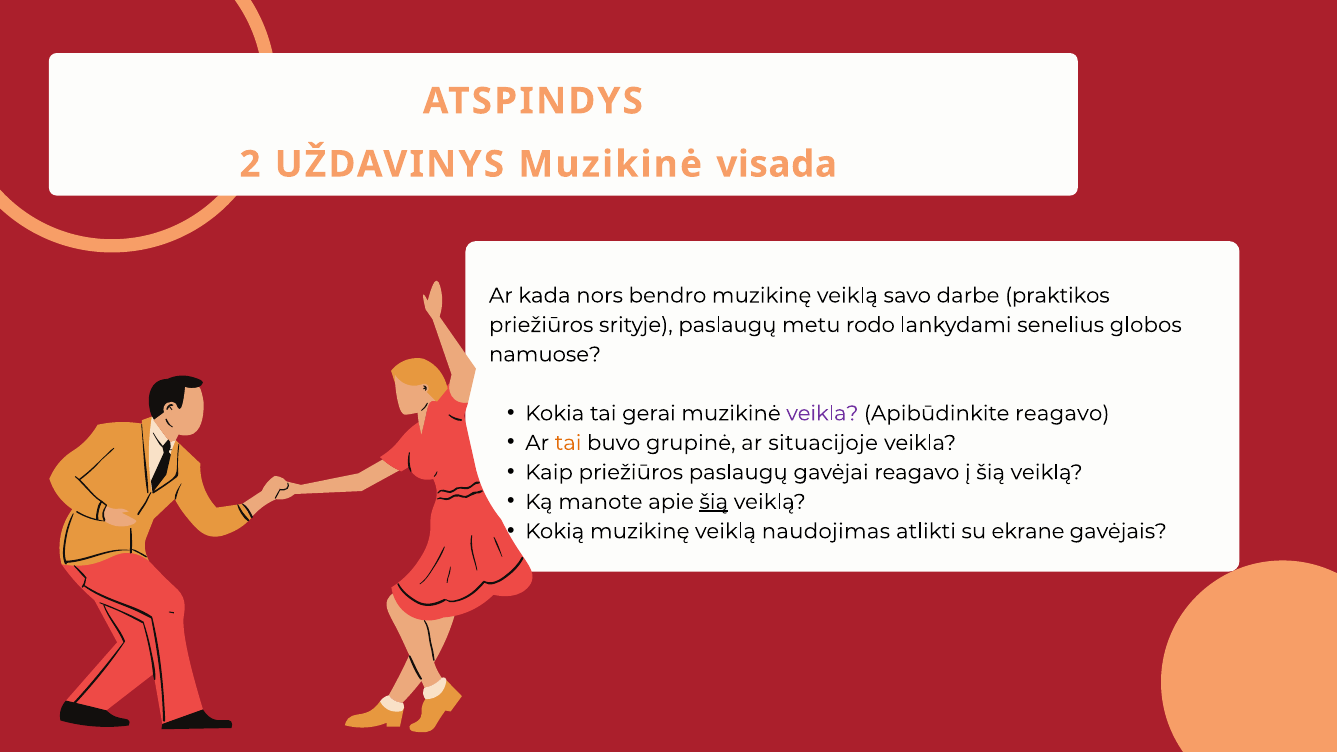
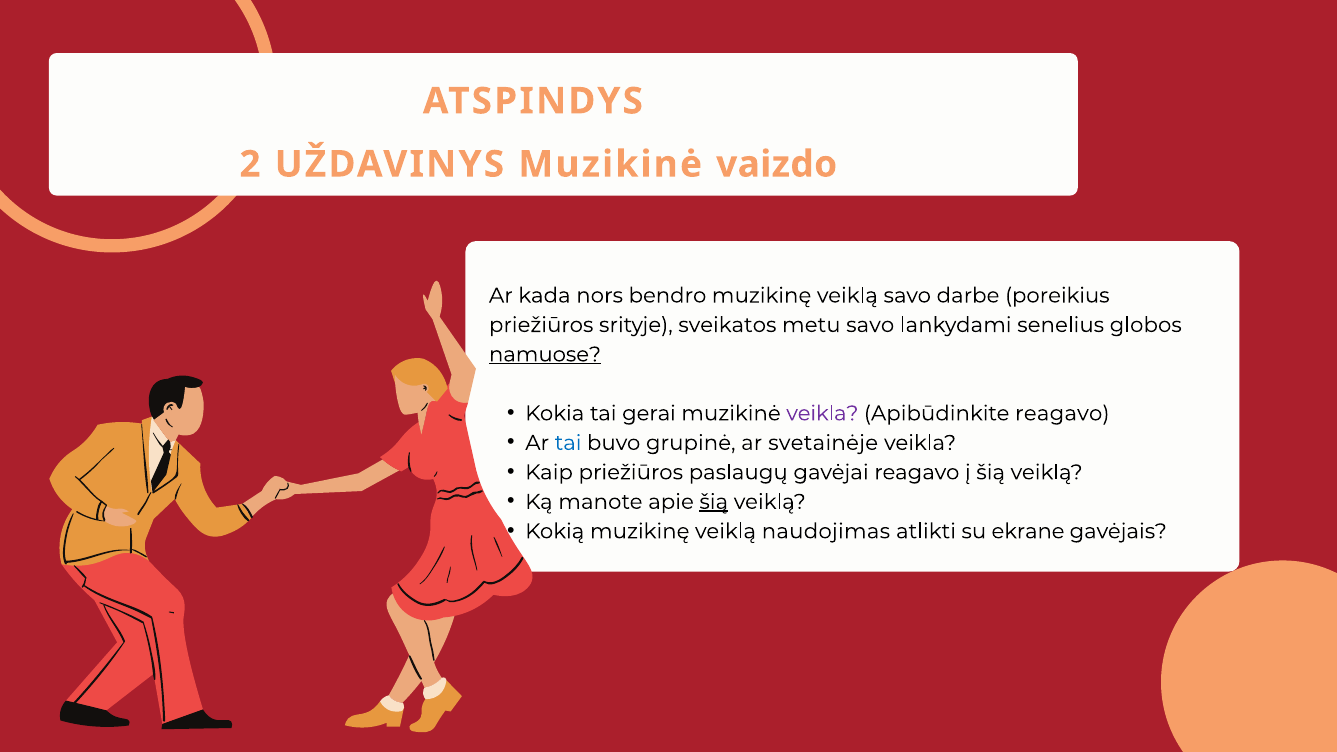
visada: visada -> vaizdo
praktikos: praktikos -> poreikius
srityje paslaugų: paslaugų -> sveikatos
metu rodo: rodo -> savo
namuose underline: none -> present
tai at (568, 443) colour: orange -> blue
situacijoje: situacijoje -> svetainėje
